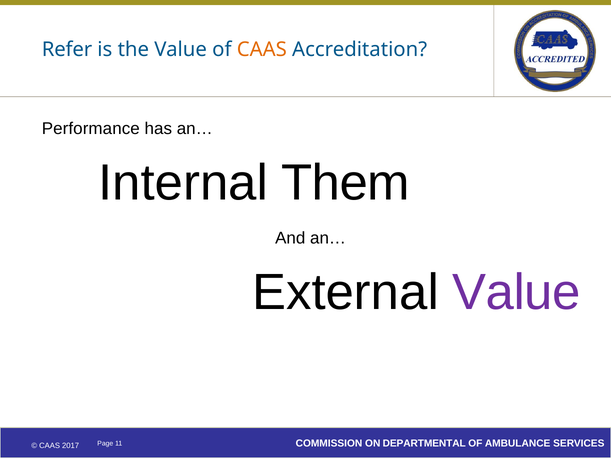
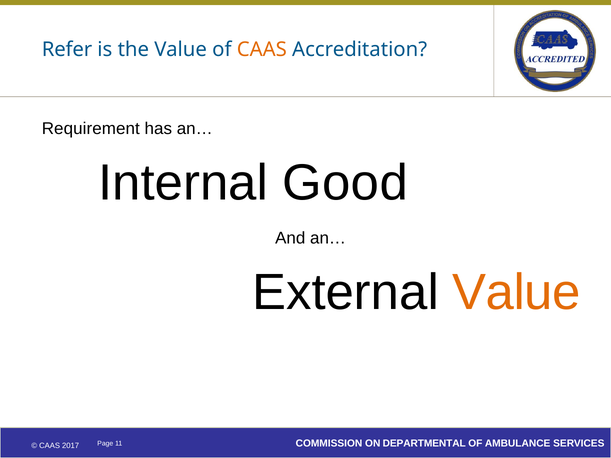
Performance: Performance -> Requirement
Them: Them -> Good
Value at (516, 293) colour: purple -> orange
